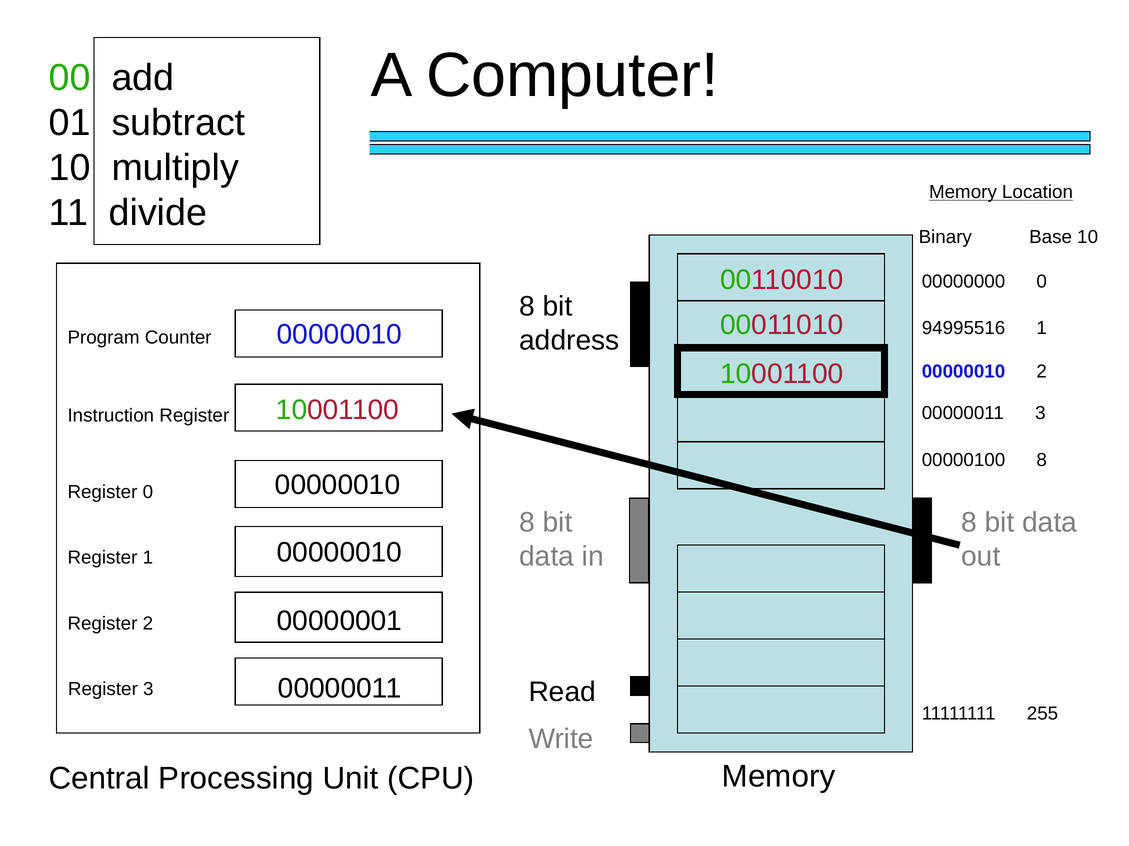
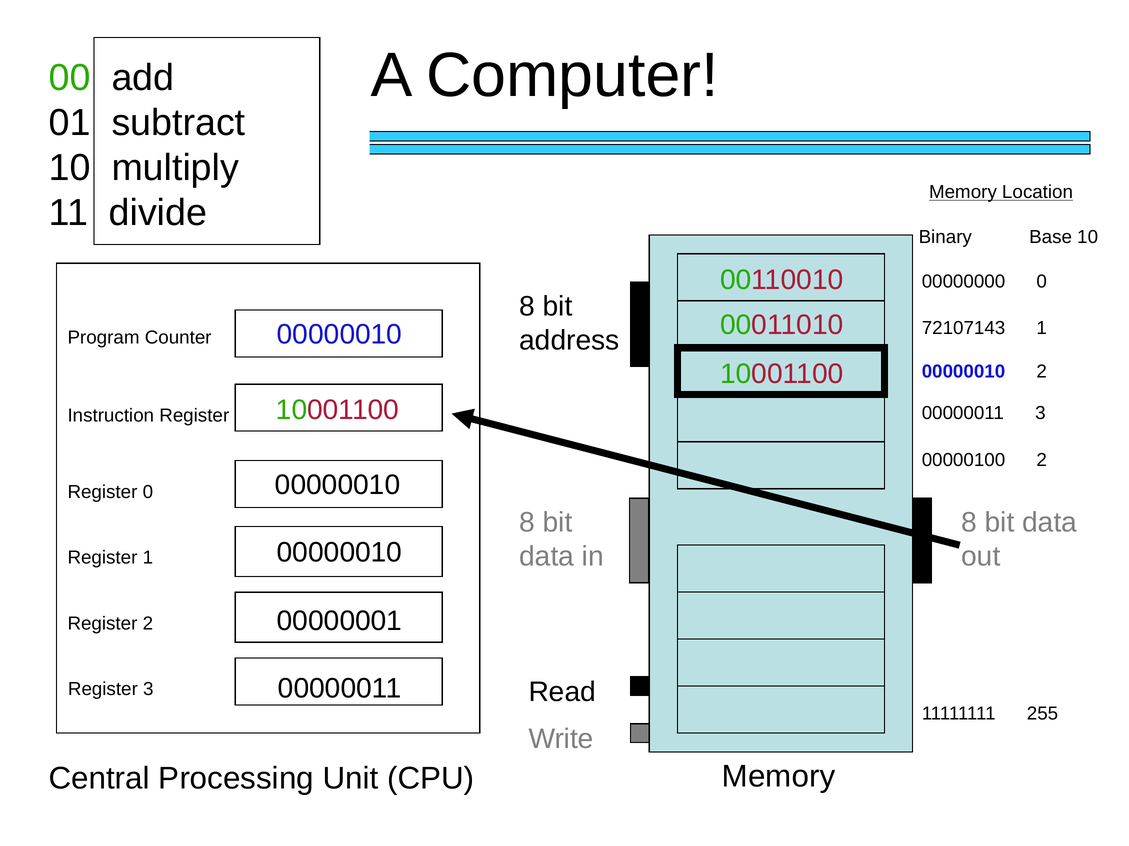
94995516: 94995516 -> 72107143
8 at (1042, 460): 8 -> 2
